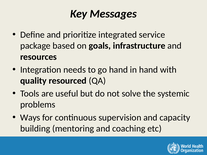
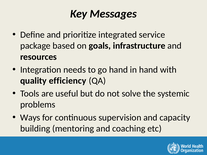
resourced: resourced -> efficiency
